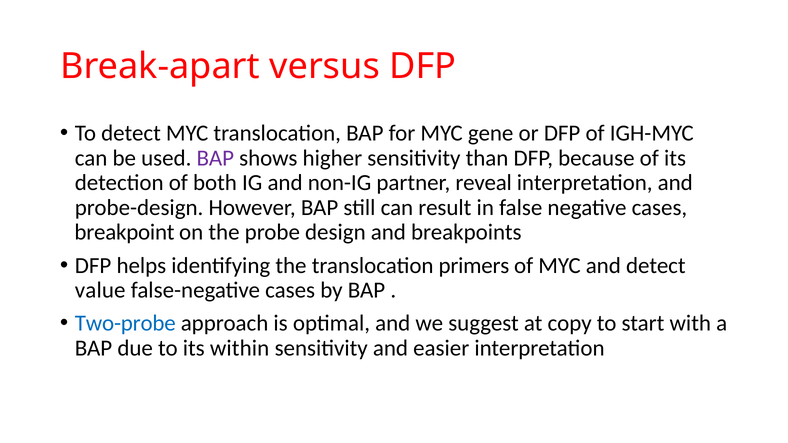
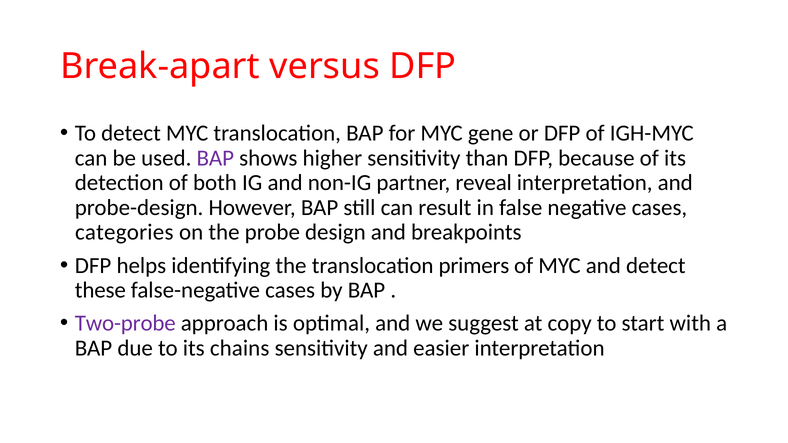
breakpoint: breakpoint -> categories
value: value -> these
Two-probe colour: blue -> purple
within: within -> chains
